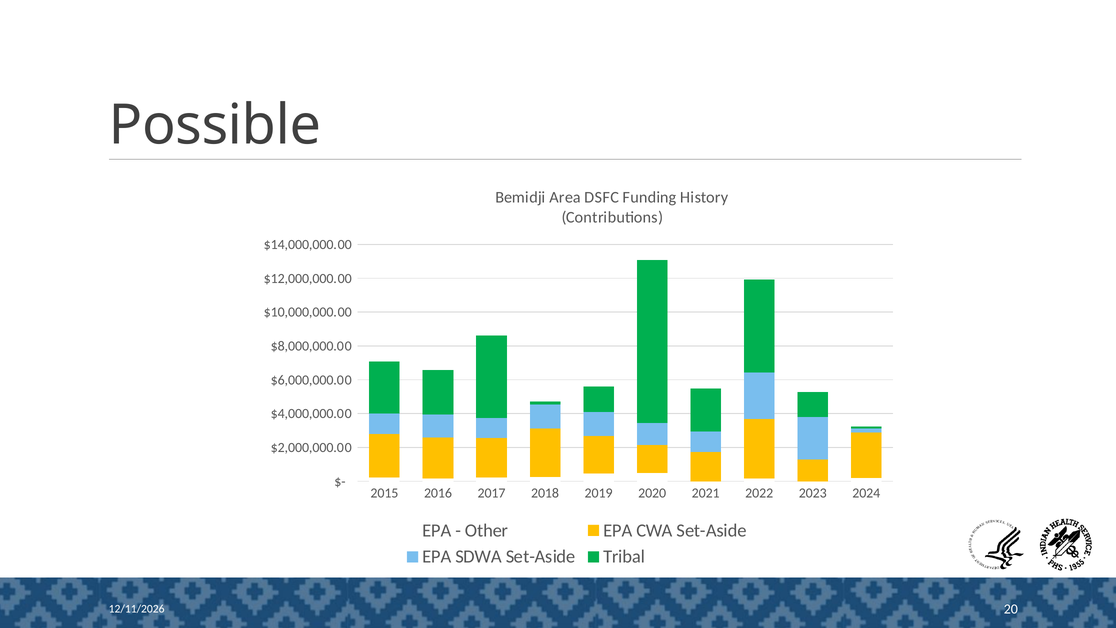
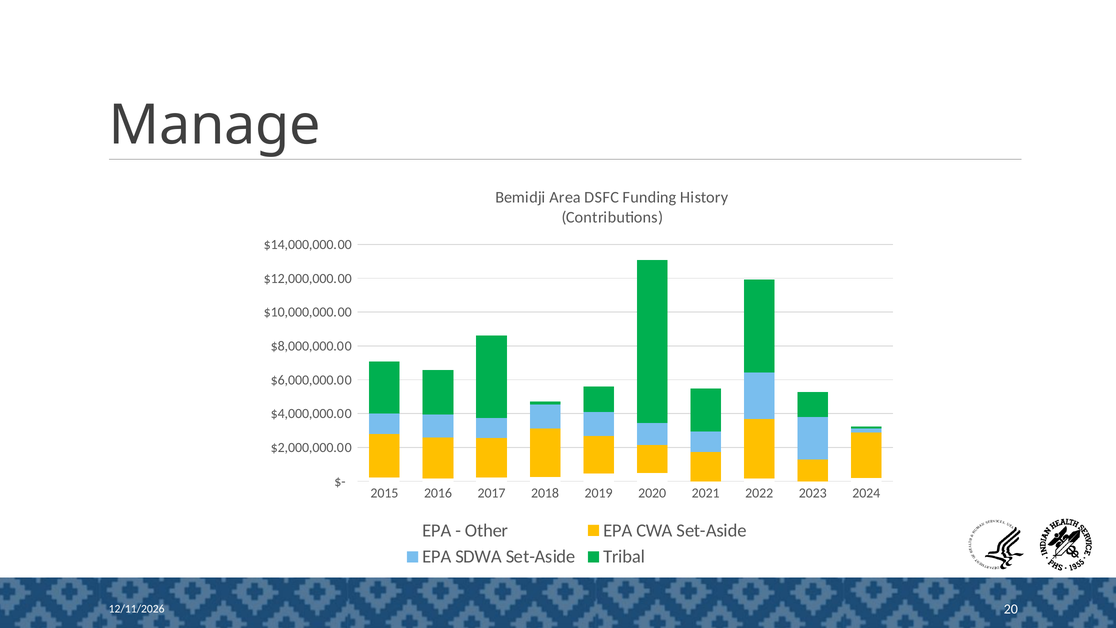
Possible: Possible -> Manage
